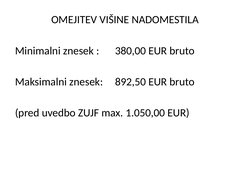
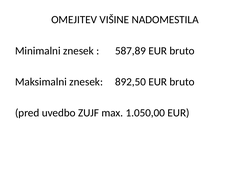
380,00: 380,00 -> 587,89
